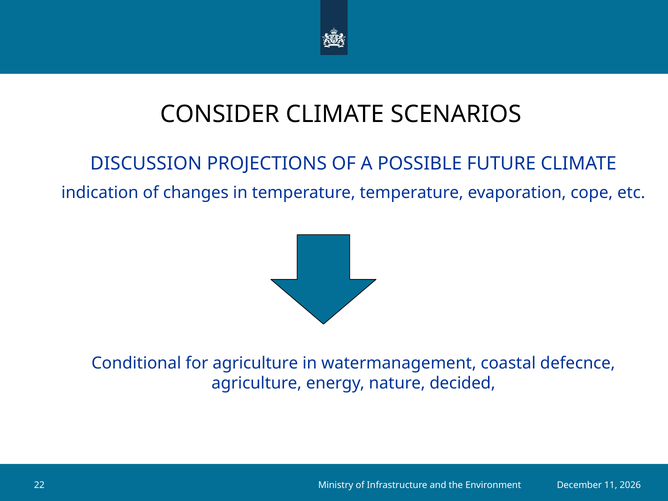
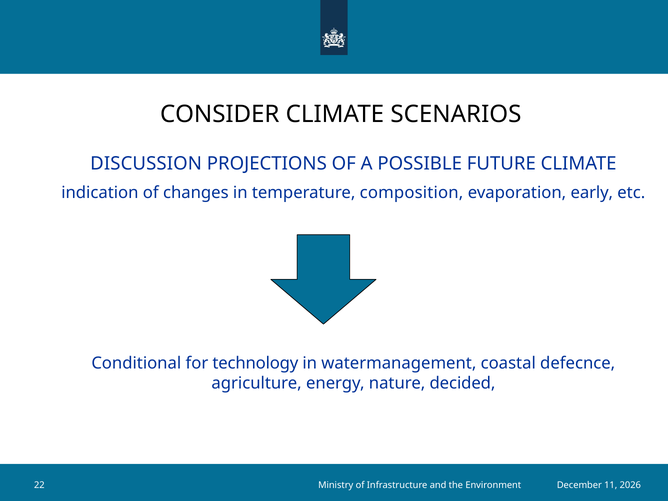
temperature temperature: temperature -> composition
cope: cope -> early
for agriculture: agriculture -> technology
